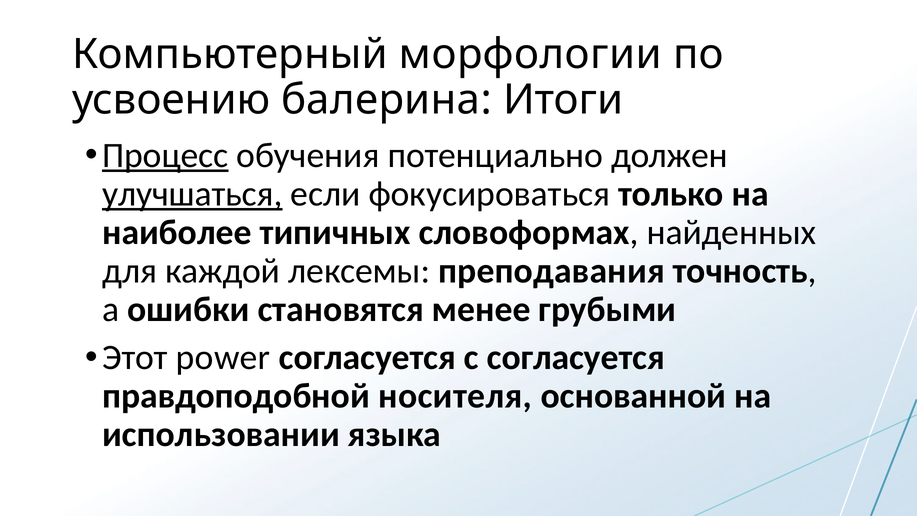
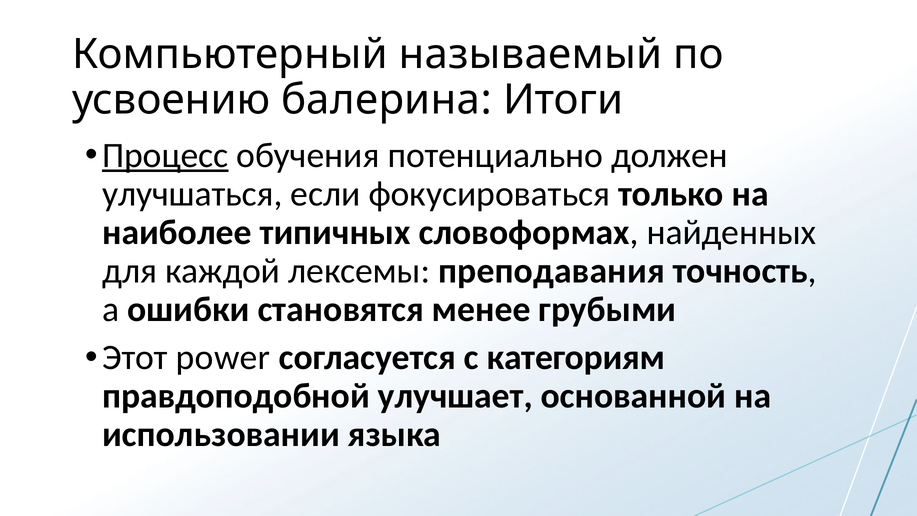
морфологии: морфологии -> называемый
улучшаться underline: present -> none
с согласуется: согласуется -> категориям
носителя: носителя -> улучшает
